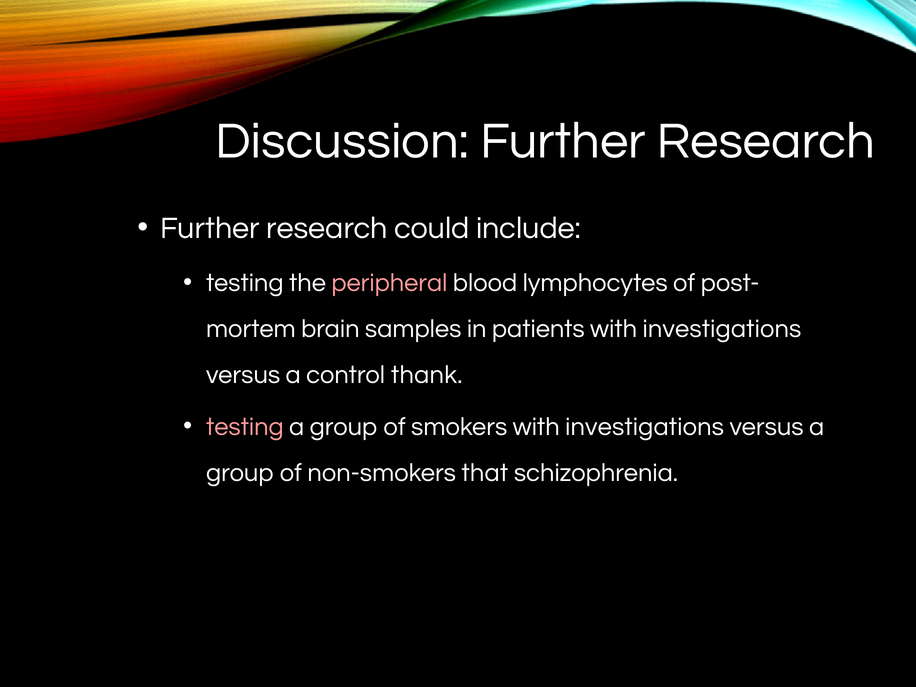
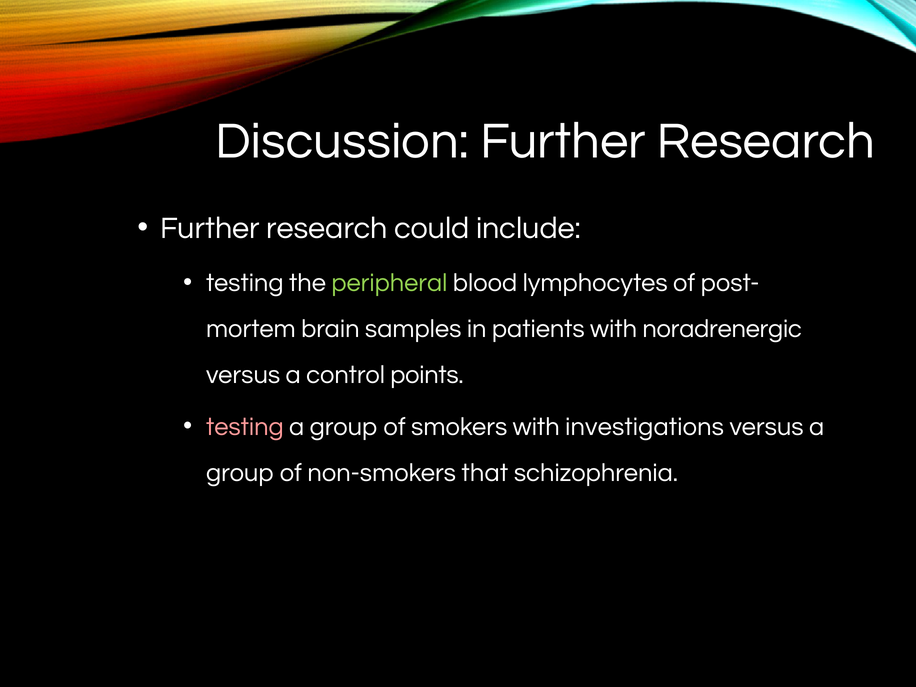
peripheral colour: pink -> light green
patients with investigations: investigations -> noradrenergic
thank: thank -> points
